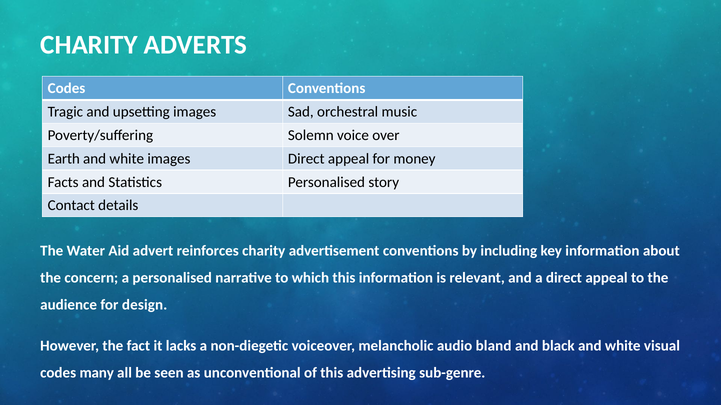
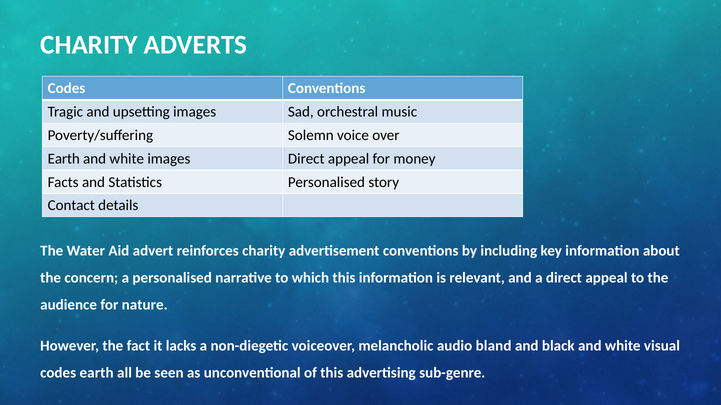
design: design -> nature
codes many: many -> earth
